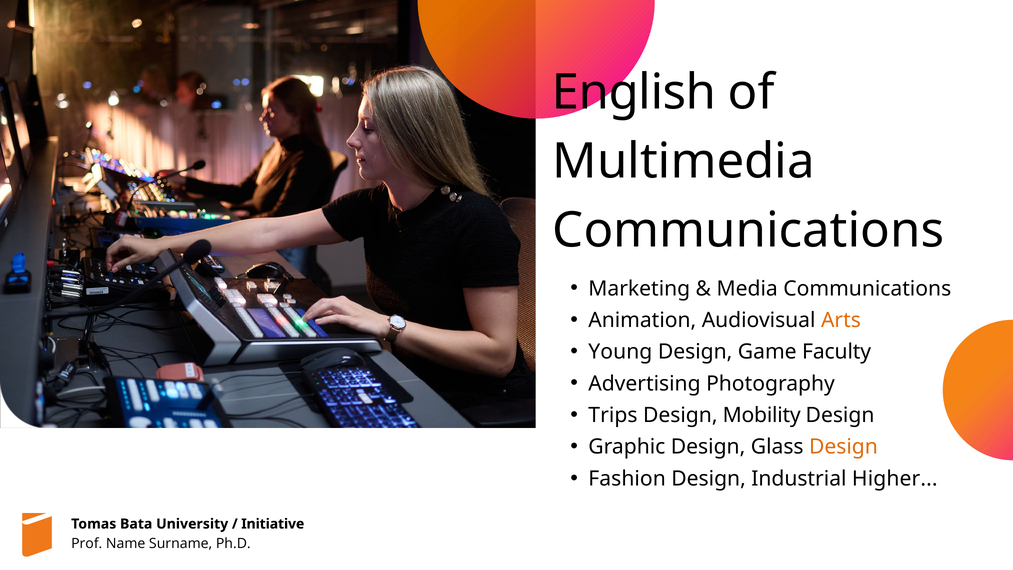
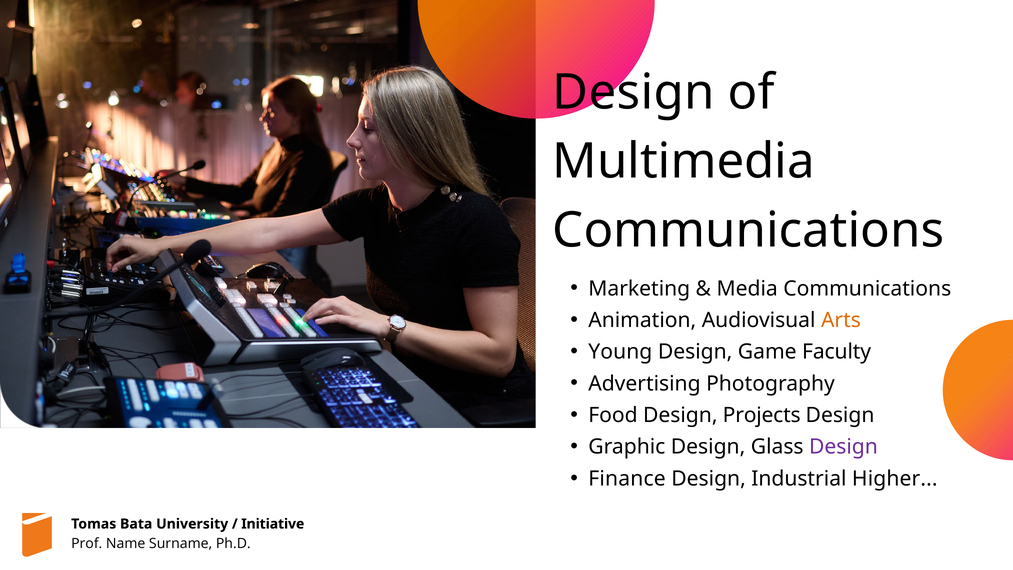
English at (634, 92): English -> Design
Trips: Trips -> Food
Mobility: Mobility -> Projects
Design at (843, 447) colour: orange -> purple
Fashion: Fashion -> Finance
